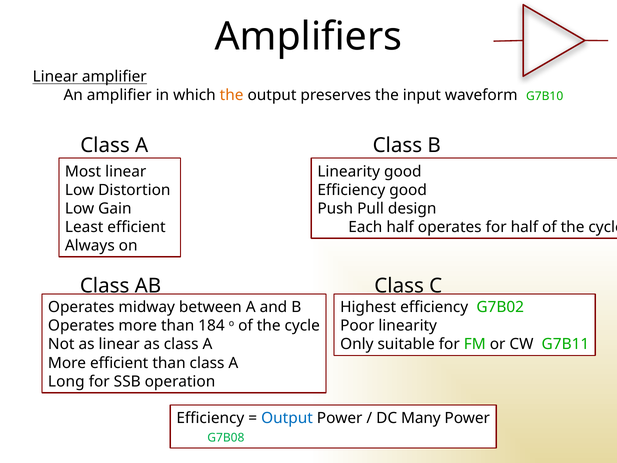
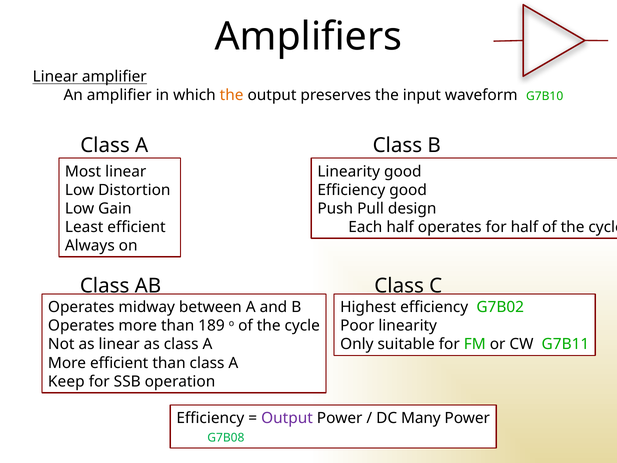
184: 184 -> 189
Long: Long -> Keep
Output at (287, 418) colour: blue -> purple
